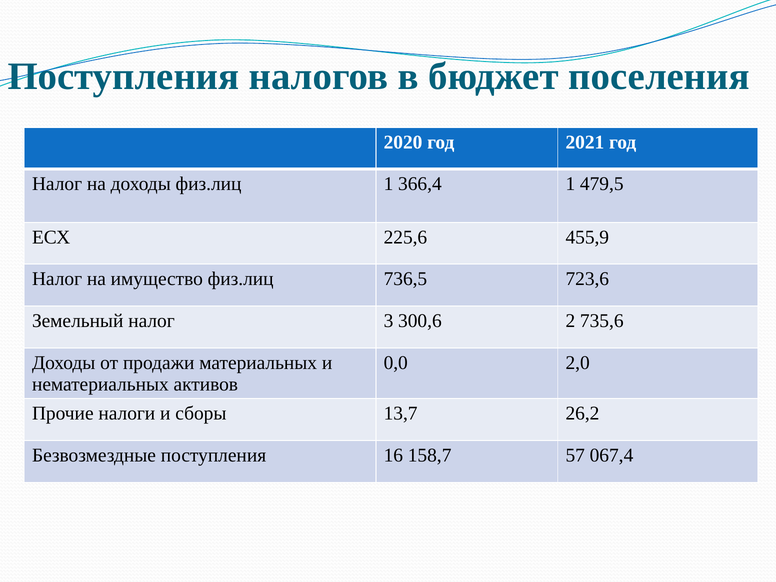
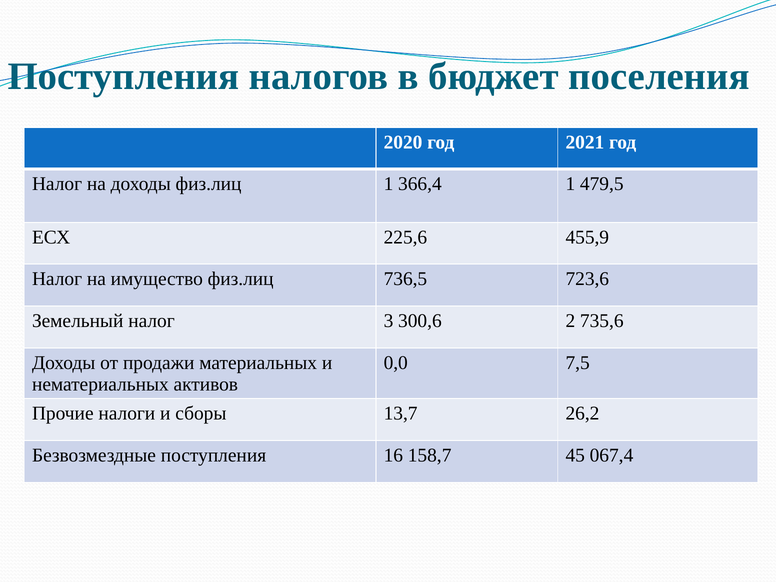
2,0: 2,0 -> 7,5
57: 57 -> 45
